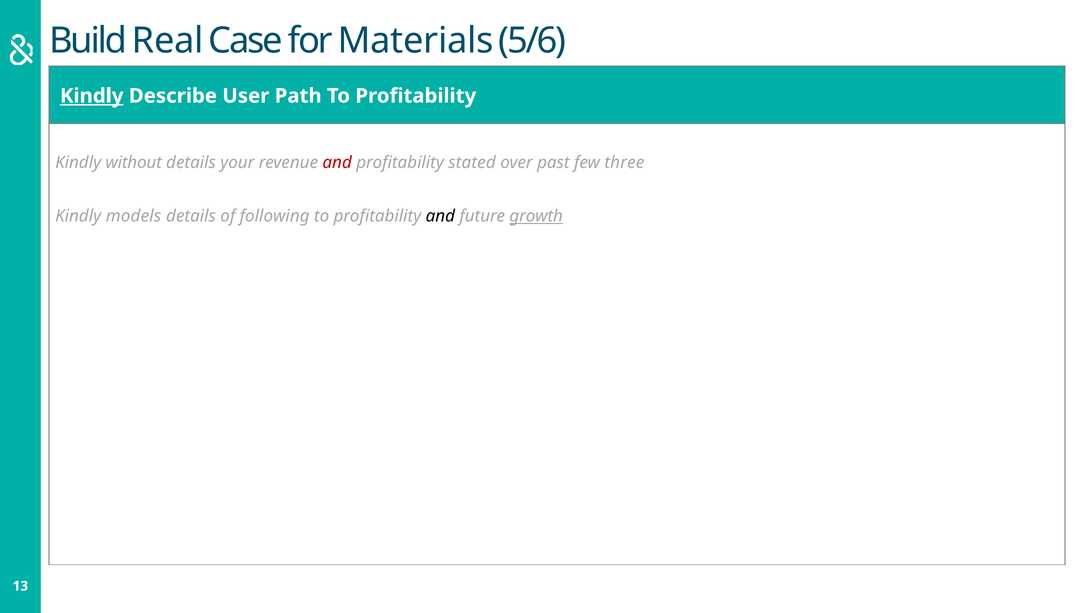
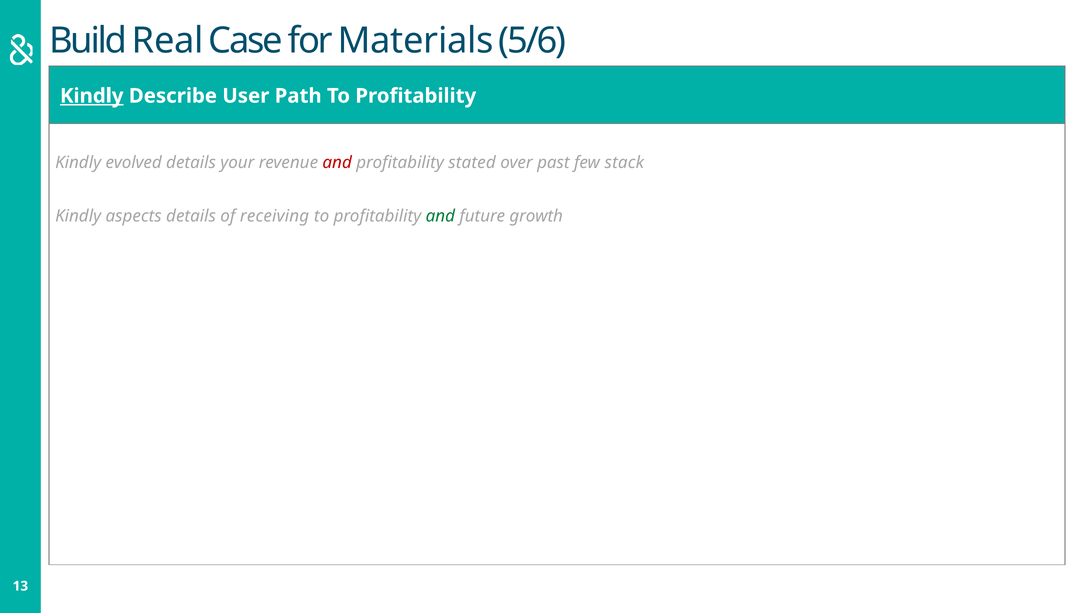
without: without -> evolved
three: three -> stack
models: models -> aspects
following: following -> receiving
and at (440, 216) colour: black -> green
growth underline: present -> none
